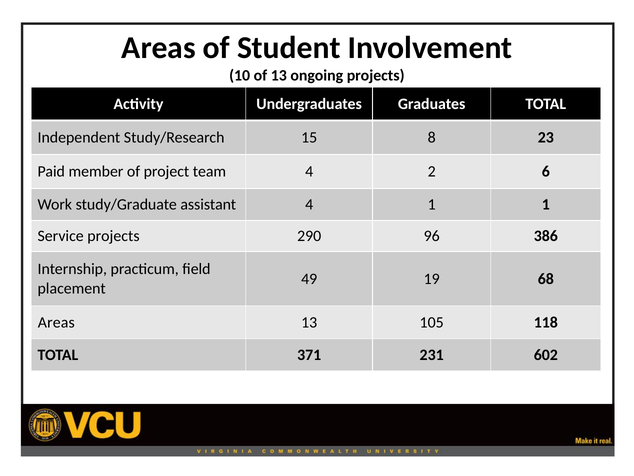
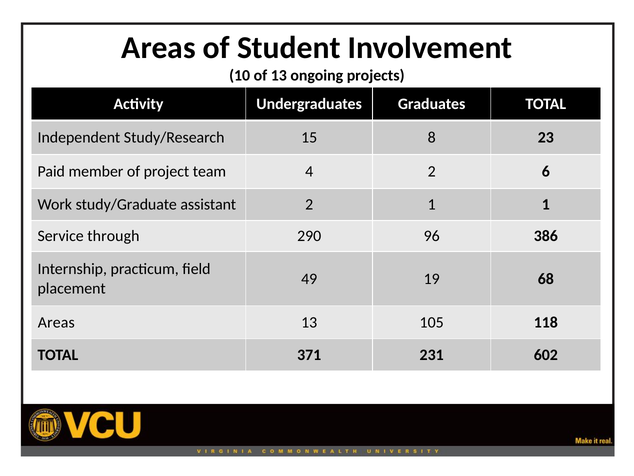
assistant 4: 4 -> 2
Service projects: projects -> through
